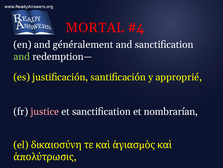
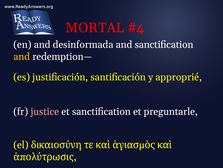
généralement: généralement -> desinformada
and at (22, 56) colour: light green -> yellow
nombrarían: nombrarían -> preguntarle
